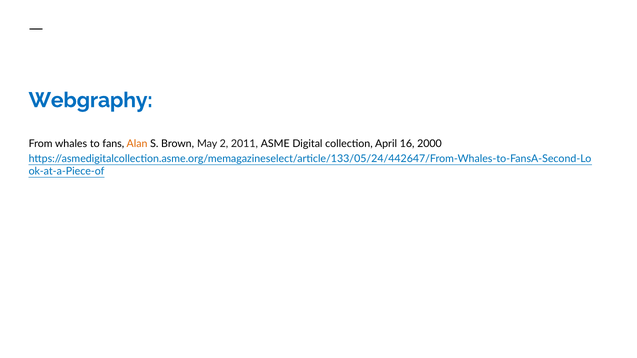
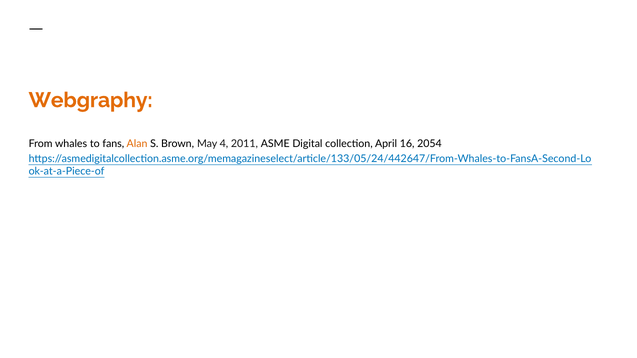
Webgraphy colour: blue -> orange
2: 2 -> 4
2000: 2000 -> 2054
